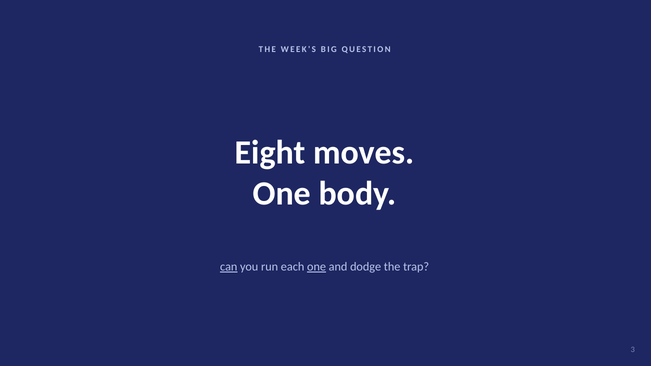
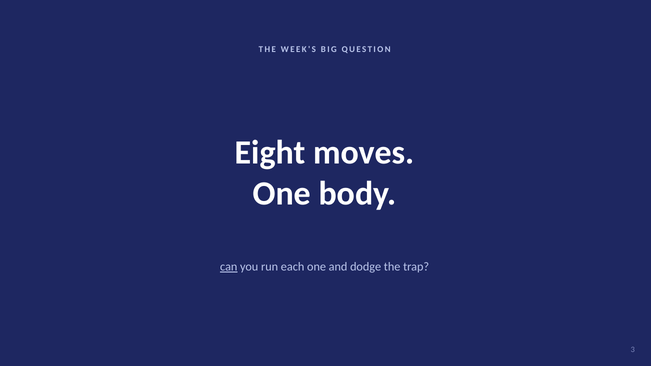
one at (317, 267) underline: present -> none
